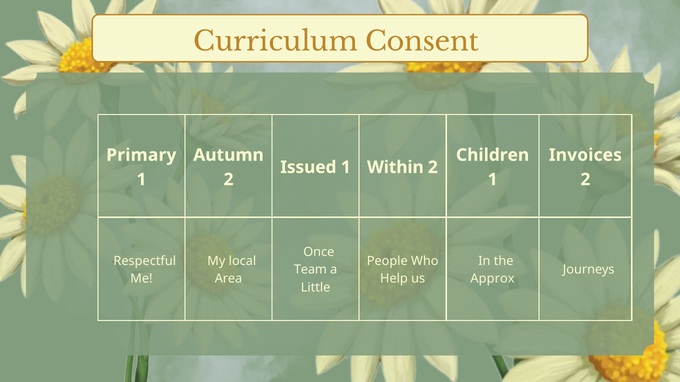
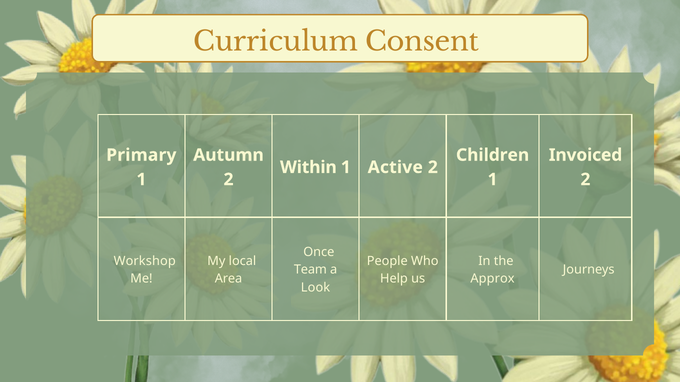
Invoices: Invoices -> Invoiced
Issued: Issued -> Within
Within: Within -> Active
Respectful: Respectful -> Workshop
Little: Little -> Look
